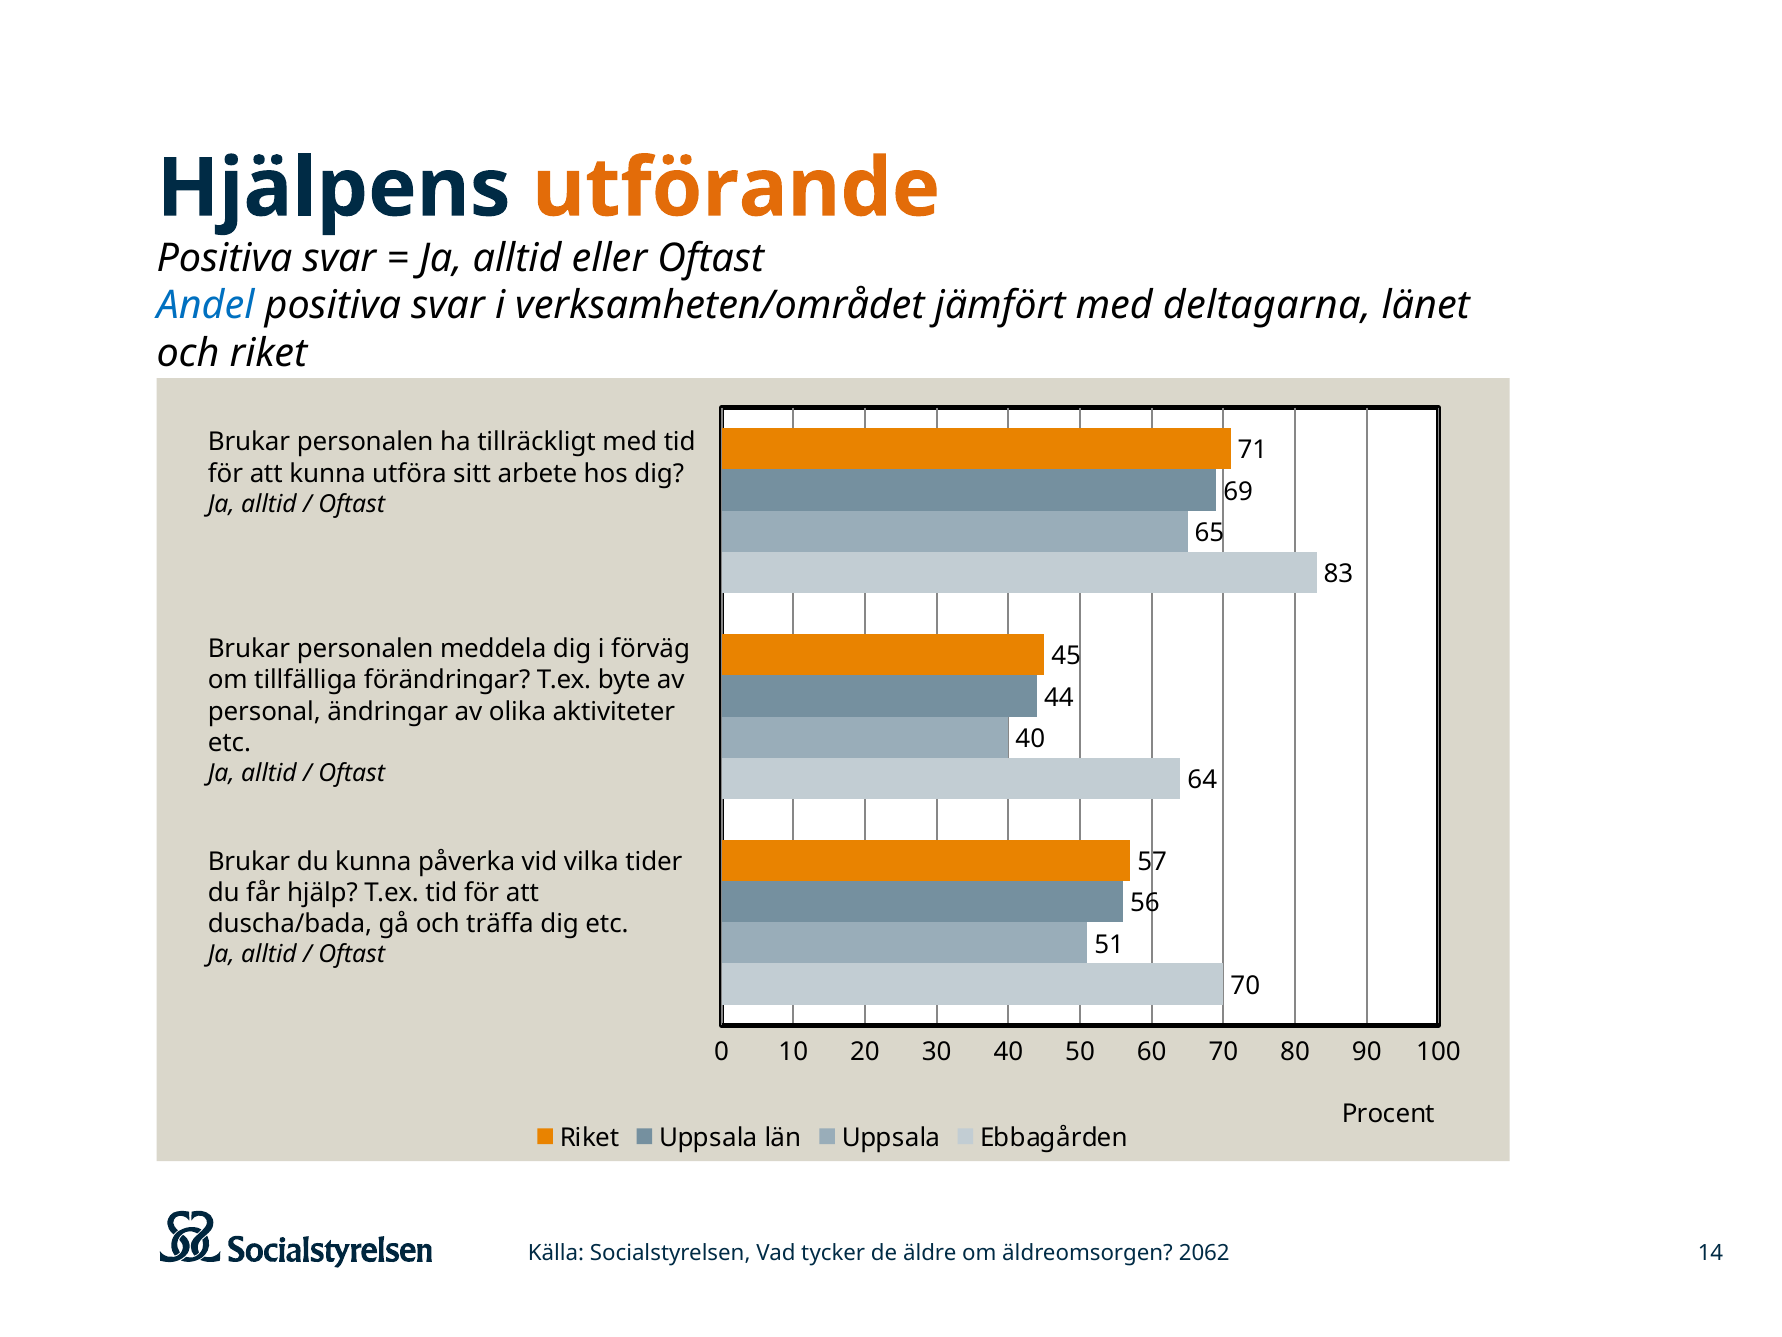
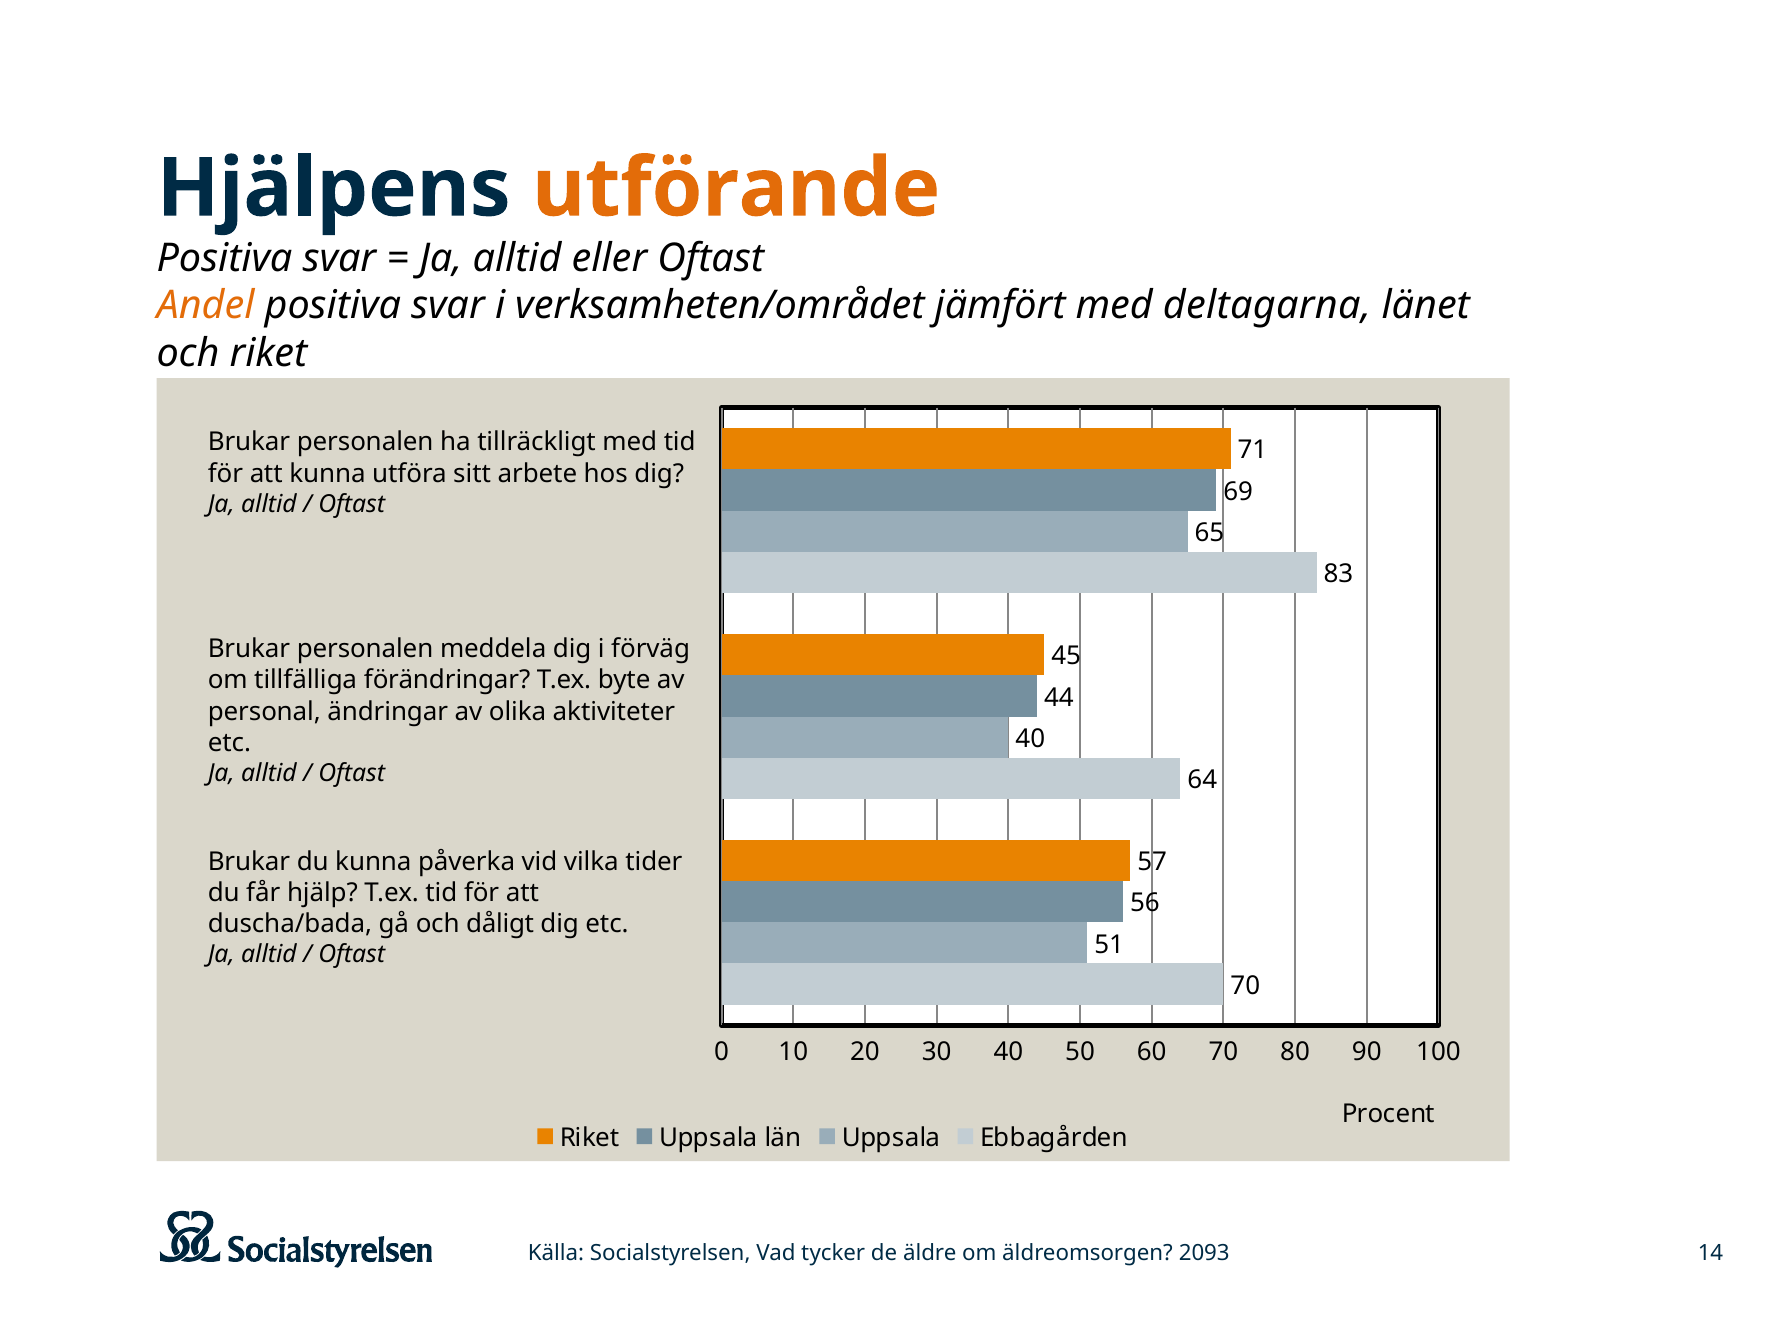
Andel colour: blue -> orange
träffa: träffa -> dåligt
2062: 2062 -> 2093
